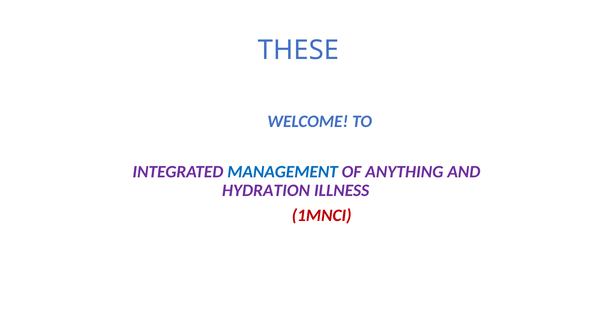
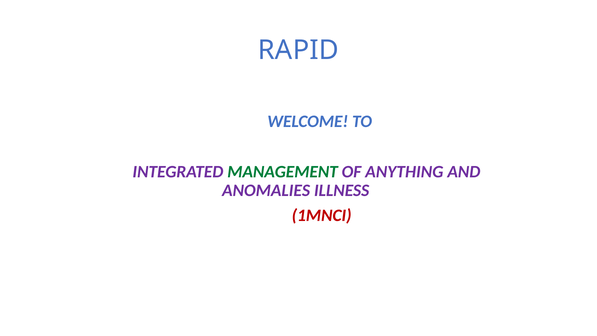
THESE: THESE -> RAPID
MANAGEMENT colour: blue -> green
HYDRATION: HYDRATION -> ANOMALIES
